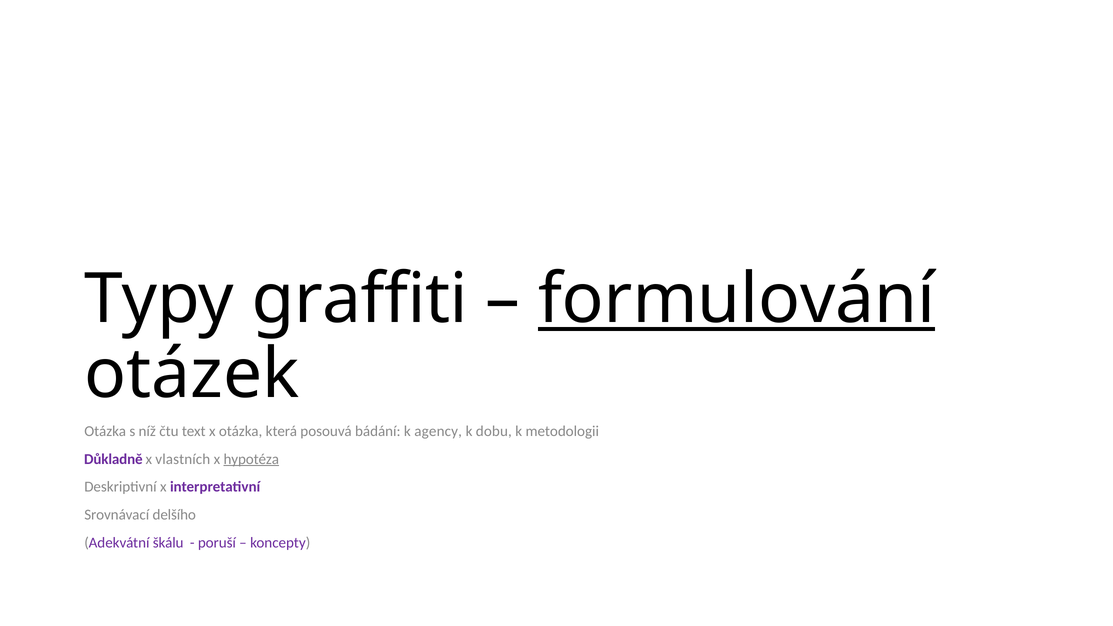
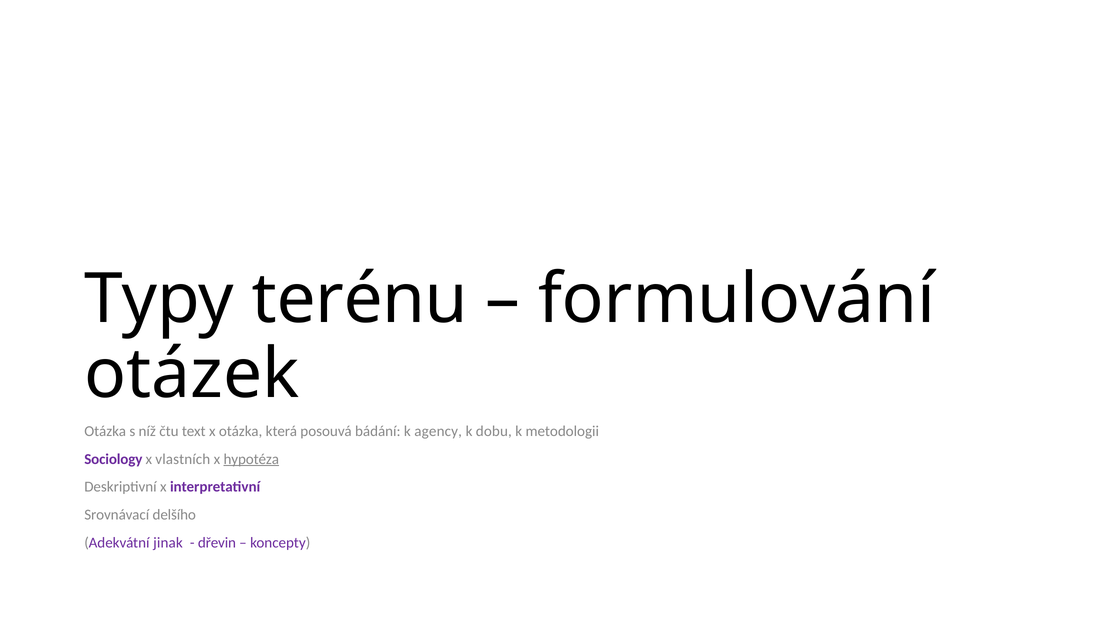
graffiti: graffiti -> terénu
formulování underline: present -> none
Důkladně: Důkladně -> Sociology
škálu: škálu -> jinak
poruší: poruší -> dřevin
